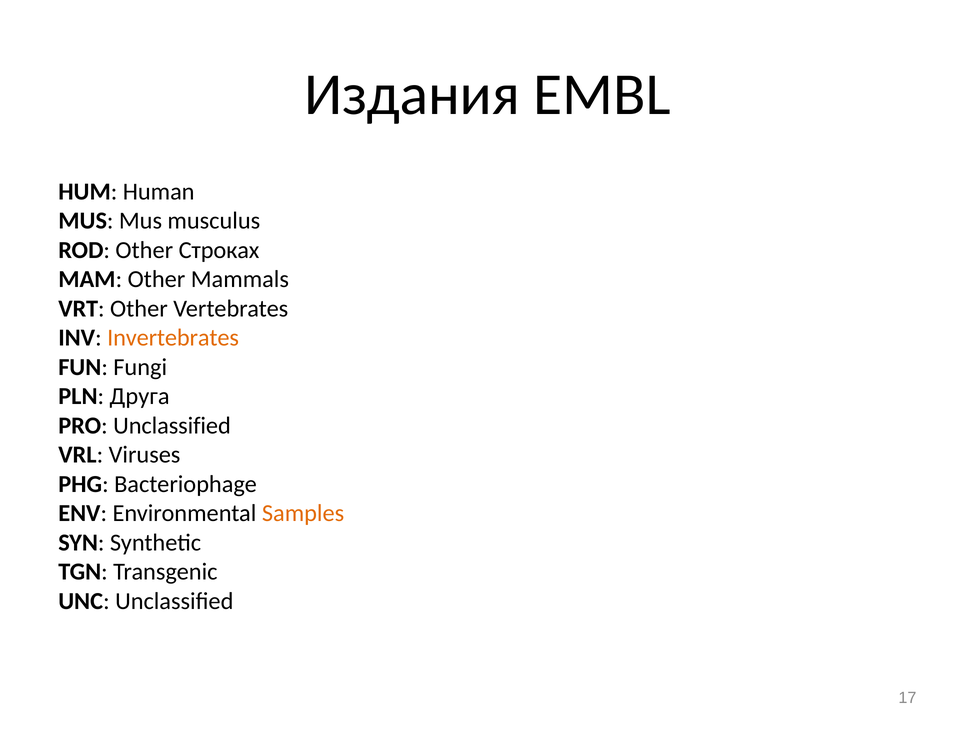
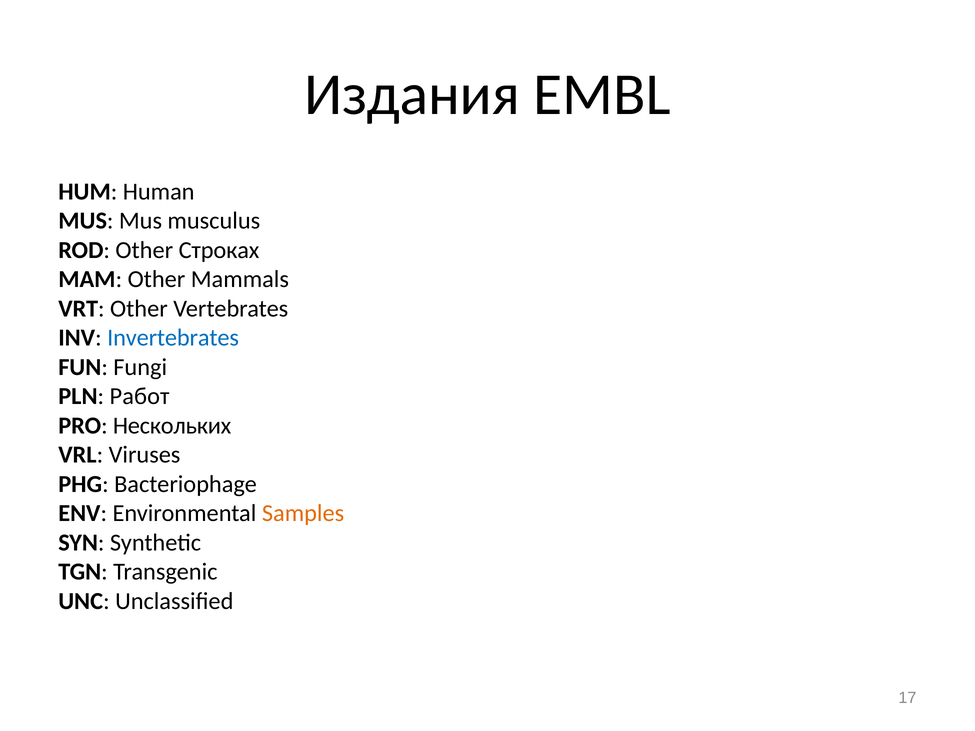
Invertebrates colour: orange -> blue
Друга: Друга -> Работ
PRO Unclassified: Unclassified -> Нескольких
